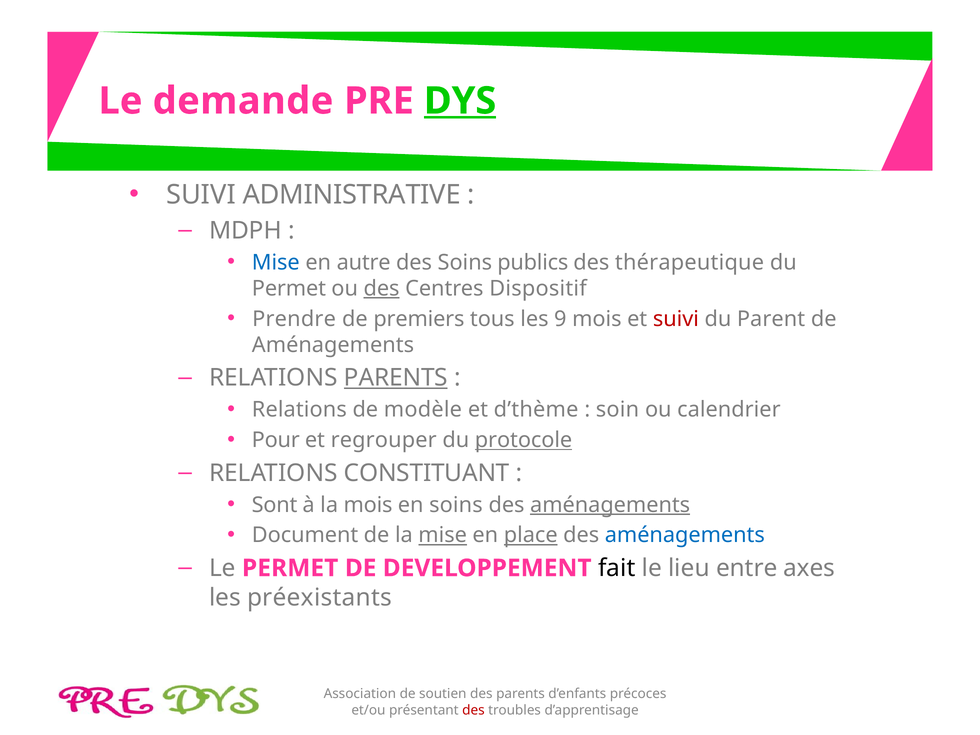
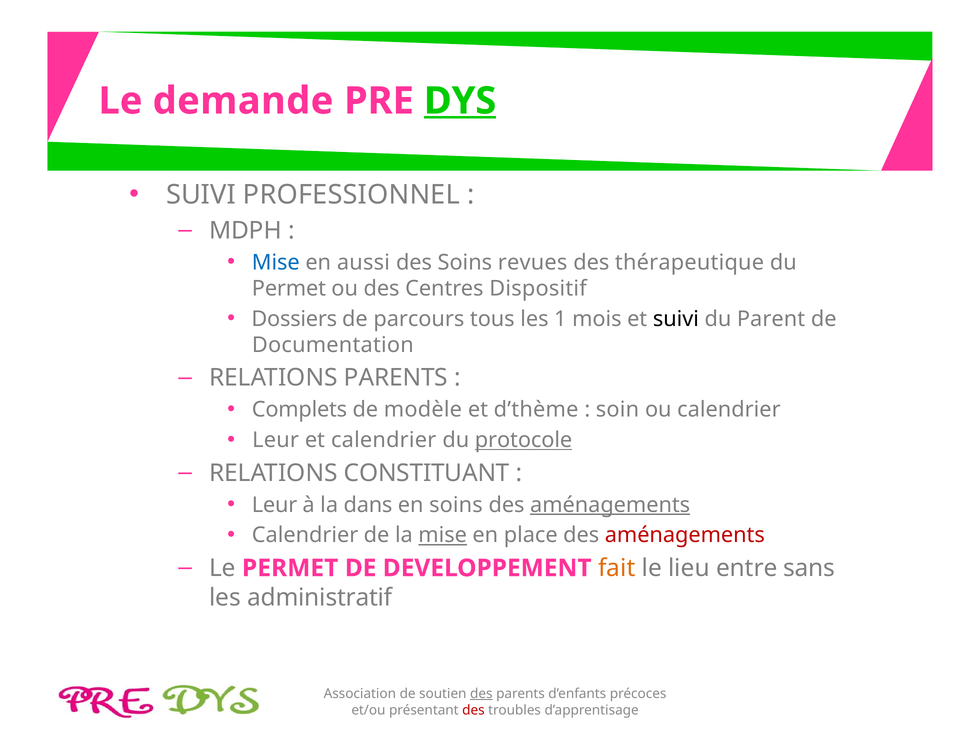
ADMINISTRATIVE: ADMINISTRATIVE -> PROFESSIONNEL
autre: autre -> aussi
publics: publics -> revues
des at (382, 288) underline: present -> none
Prendre: Prendre -> Dossiers
premiers: premiers -> parcours
9: 9 -> 1
suivi at (676, 319) colour: red -> black
Aménagements at (333, 345): Aménagements -> Documentation
PARENTS at (396, 378) underline: present -> none
Relations at (299, 410): Relations -> Complets
Pour at (276, 440): Pour -> Leur
et regrouper: regrouper -> calendrier
Sont at (275, 505): Sont -> Leur
la mois: mois -> dans
Document at (305, 535): Document -> Calendrier
place underline: present -> none
aménagements at (685, 535) colour: blue -> red
fait colour: black -> orange
axes: axes -> sans
préexistants: préexistants -> administratif
des at (481, 694) underline: none -> present
